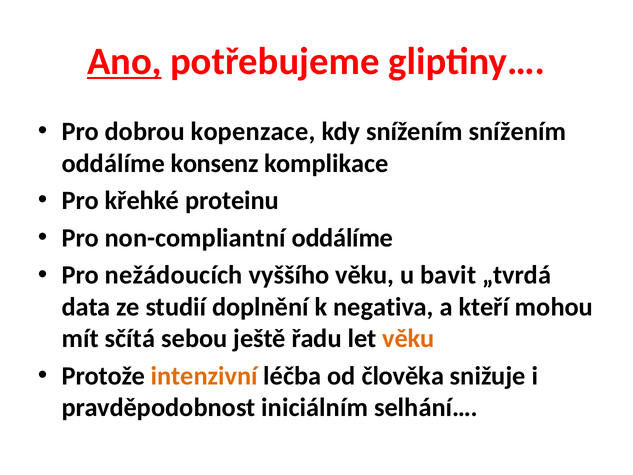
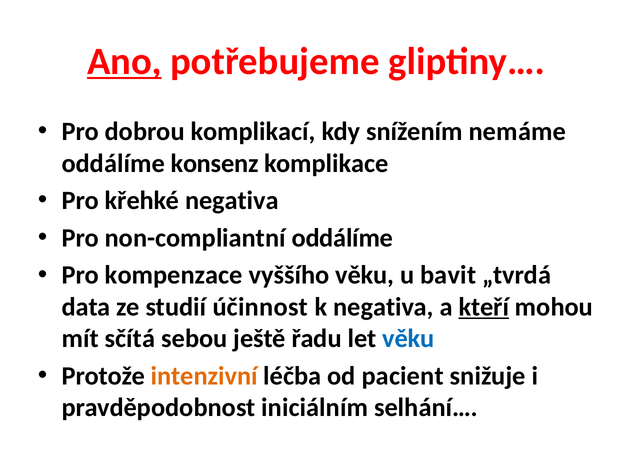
kopenzace: kopenzace -> komplikací
snížením snížením: snížením -> nemáme
křehké proteinu: proteinu -> negativa
nežádoucích: nežádoucích -> kompenzace
doplnění: doplnění -> účinnost
kteří underline: none -> present
věku at (408, 338) colour: orange -> blue
člověka: člověka -> pacient
